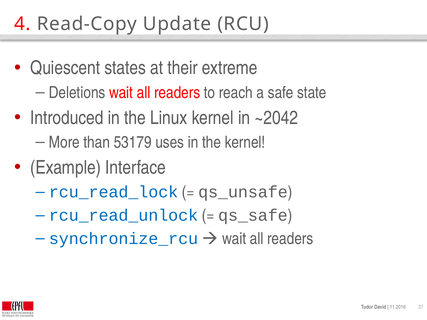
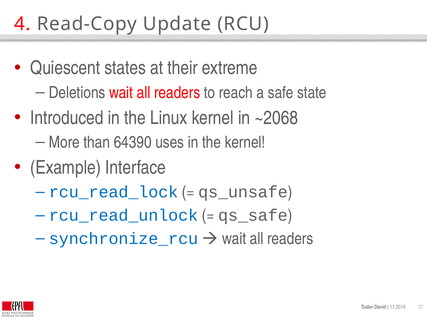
~2042: ~2042 -> ~2068
53179: 53179 -> 64390
